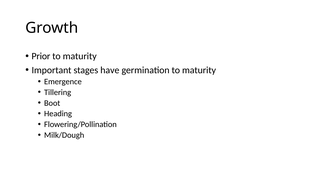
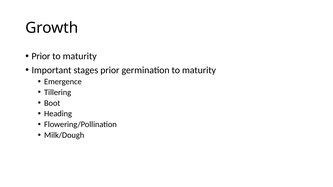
stages have: have -> prior
